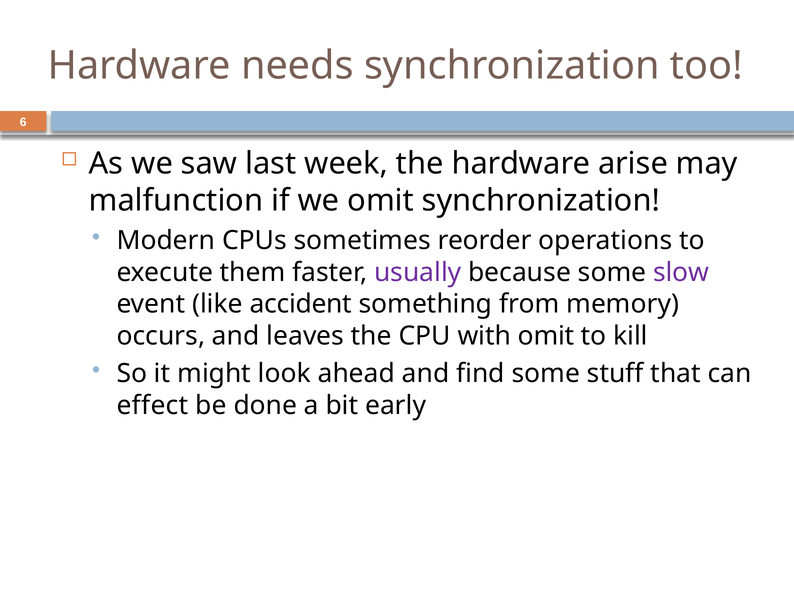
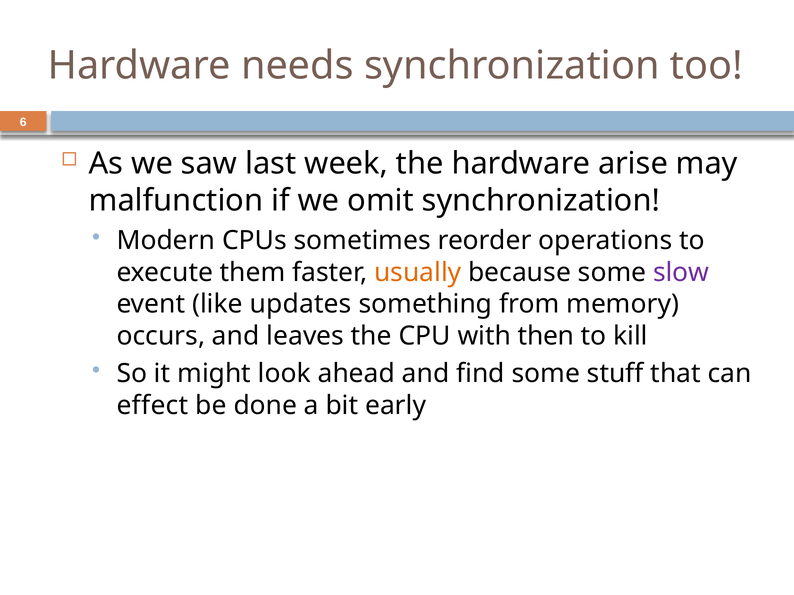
usually colour: purple -> orange
accident: accident -> updates
with omit: omit -> then
